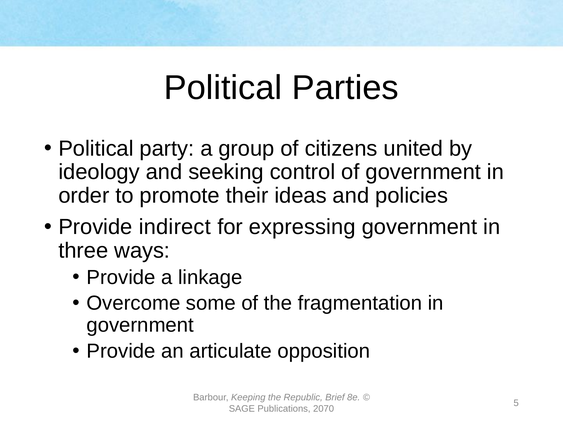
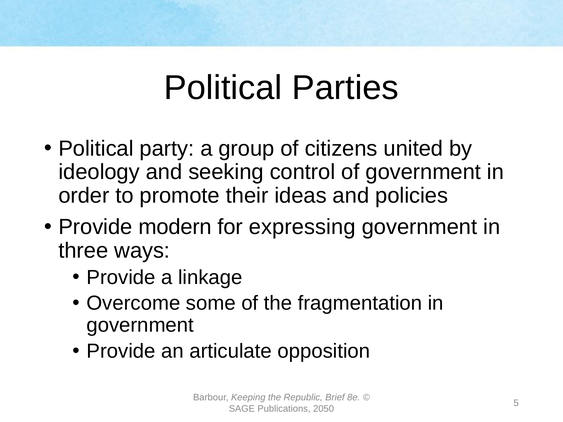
indirect: indirect -> modern
2070: 2070 -> 2050
